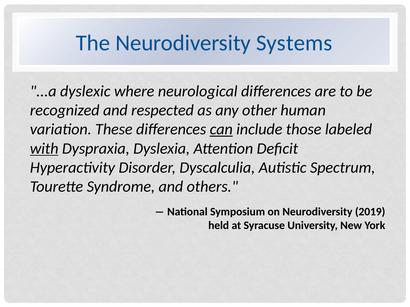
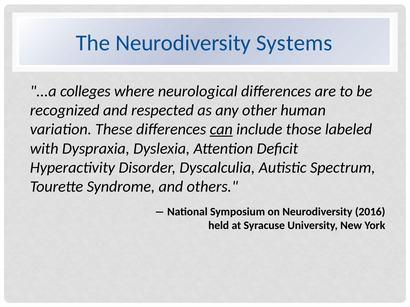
dyslexic: dyslexic -> colleges
with underline: present -> none
2019: 2019 -> 2016
